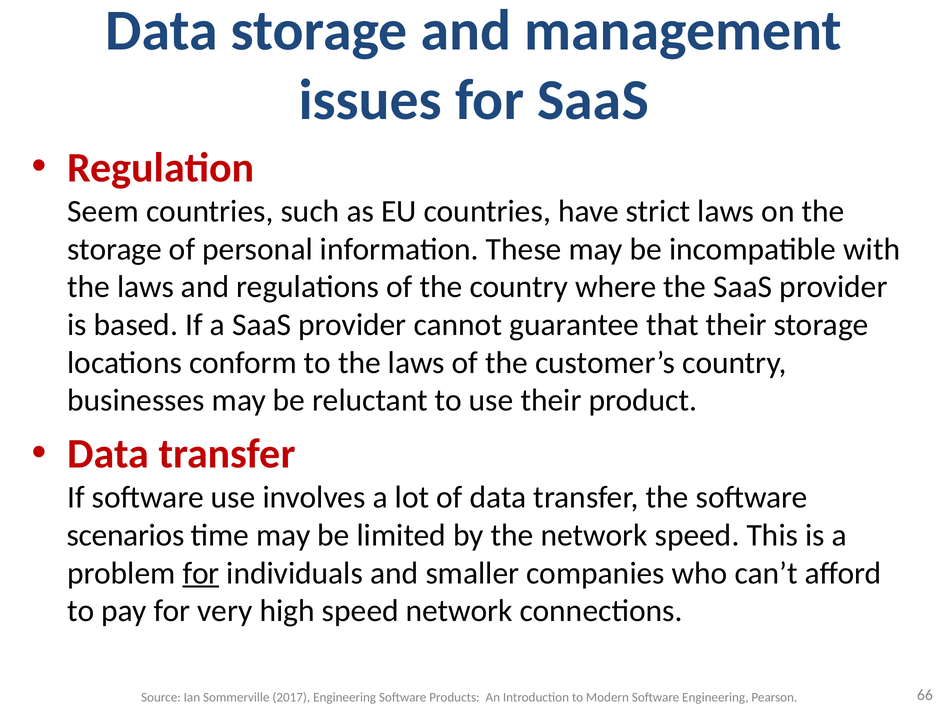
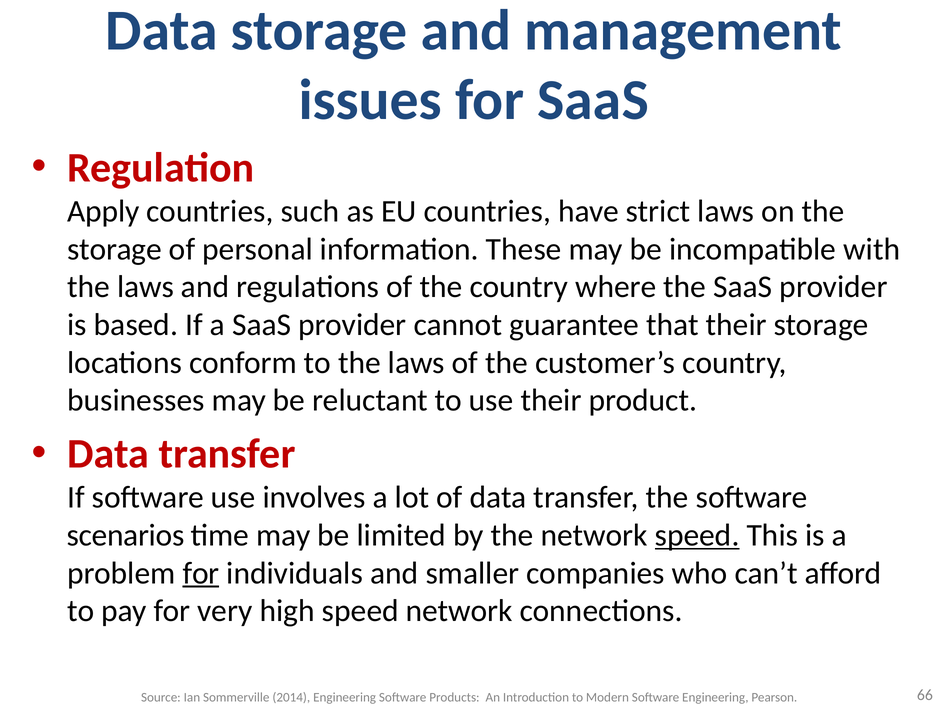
Seem: Seem -> Apply
speed at (697, 535) underline: none -> present
2017: 2017 -> 2014
